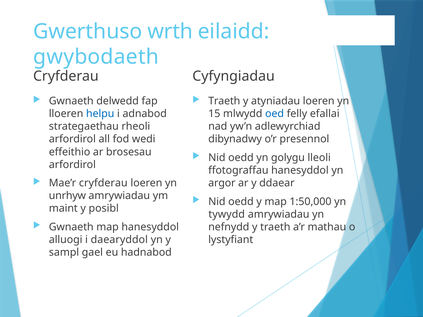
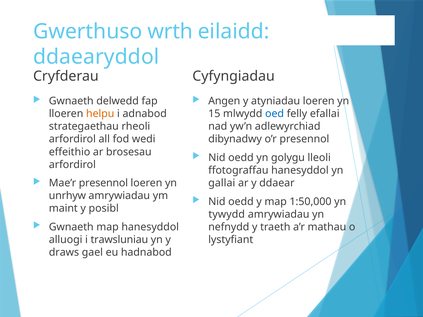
gwybodaeth: gwybodaeth -> ddaearyddol
Traeth at (224, 101): Traeth -> Angen
helpu colour: blue -> orange
Mae’r cryfderau: cryfderau -> presennol
argor: argor -> gallai
daearyddol: daearyddol -> trawsluniau
sampl: sampl -> draws
